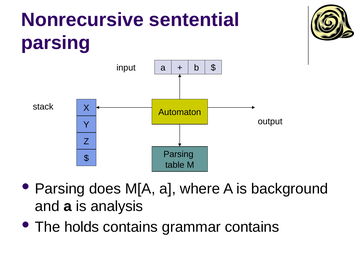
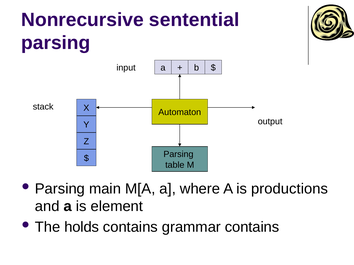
does: does -> main
background: background -> productions
analysis: analysis -> element
